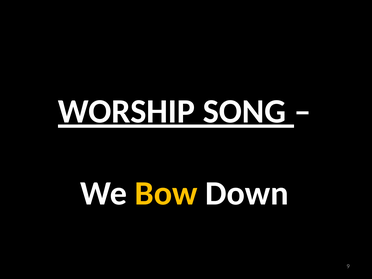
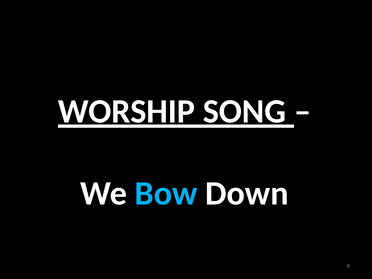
Bow colour: yellow -> light blue
